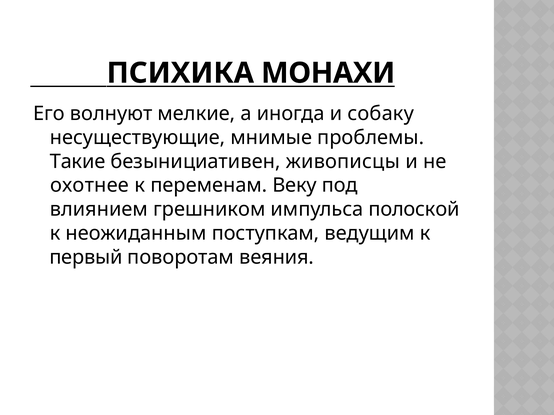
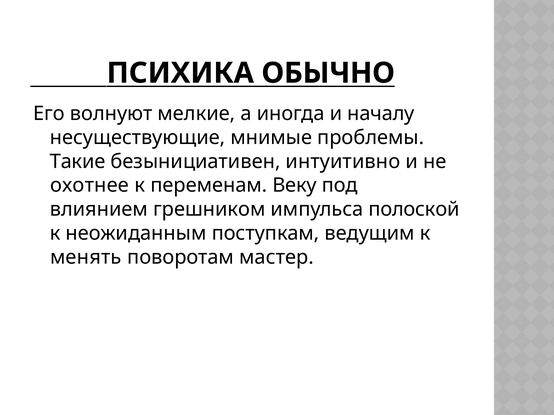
МОНАХИ: МОНАХИ -> ОБЫЧНО
собаку: собаку -> началу
живописцы: живописцы -> интуитивно
первый: первый -> менять
веяния: веяния -> мастер
